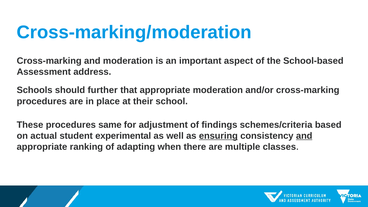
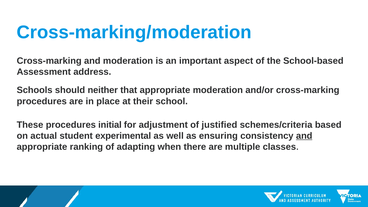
further: further -> neither
same: same -> initial
findings: findings -> justified
ensuring underline: present -> none
